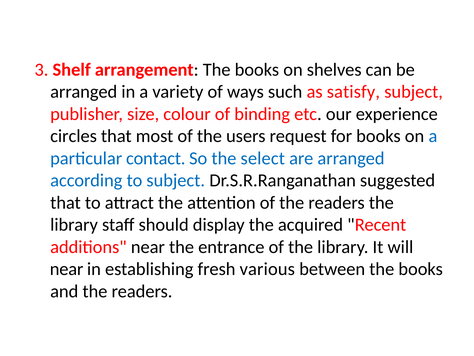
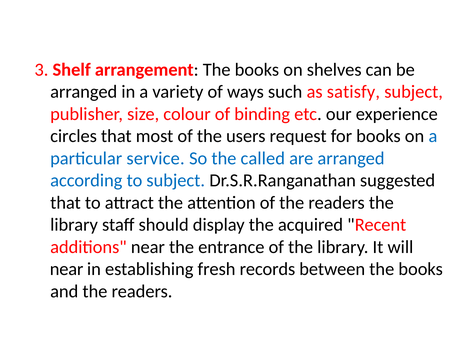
contact: contact -> service
select: select -> called
various: various -> records
